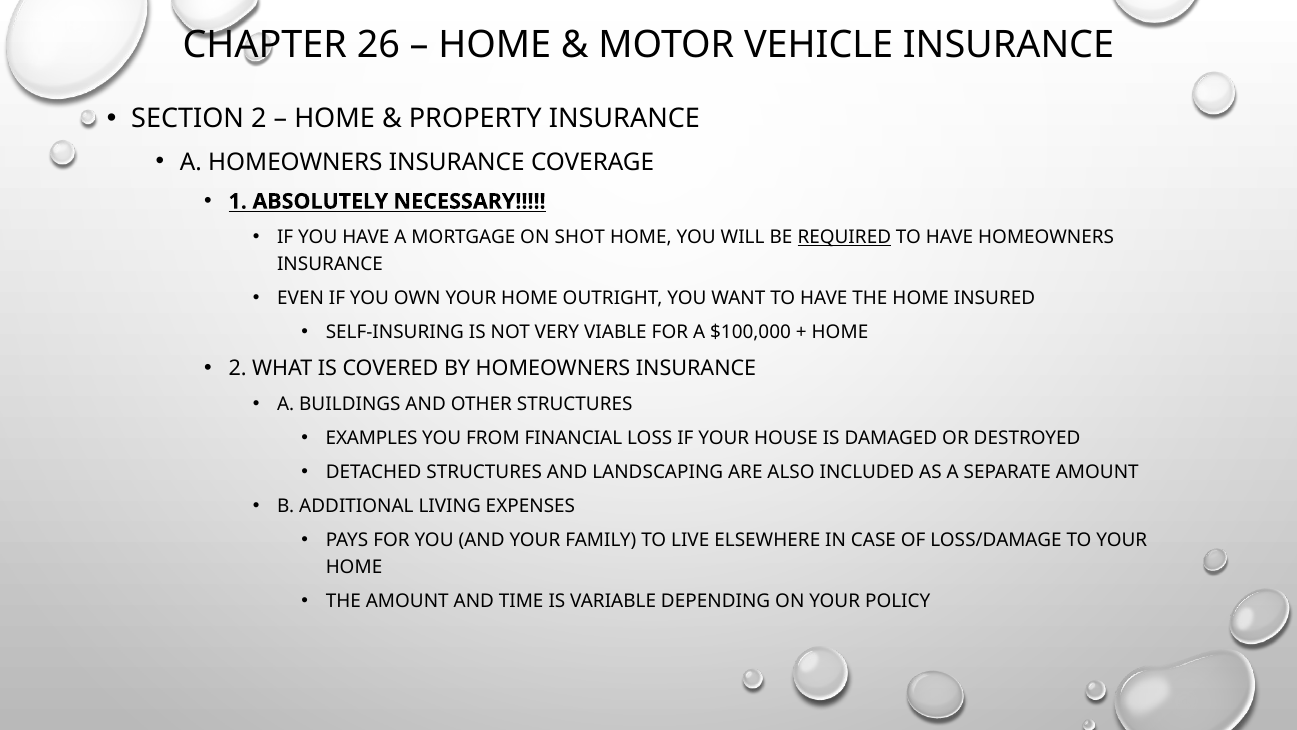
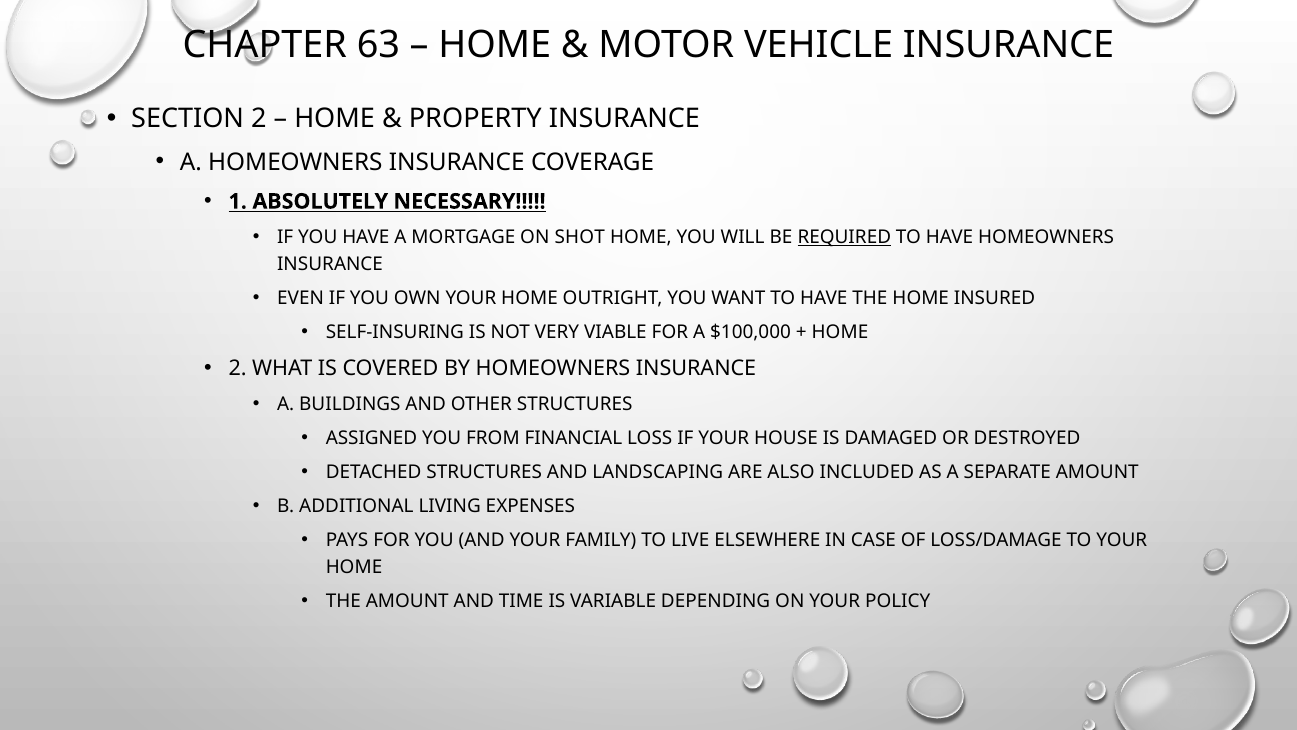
26: 26 -> 63
EXAMPLES: EXAMPLES -> ASSIGNED
